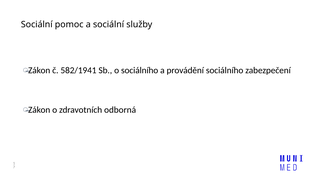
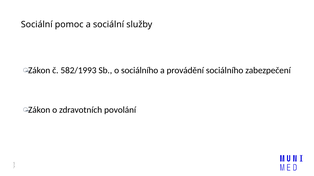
582/1941: 582/1941 -> 582/1993
odborná: odborná -> povolání
